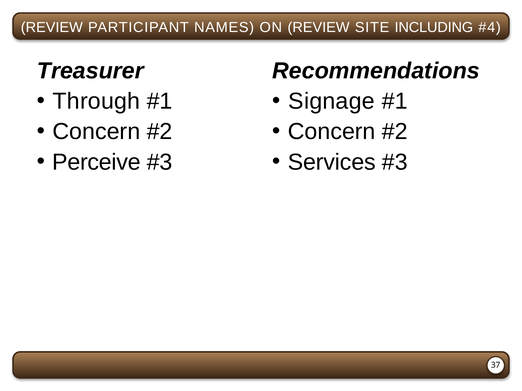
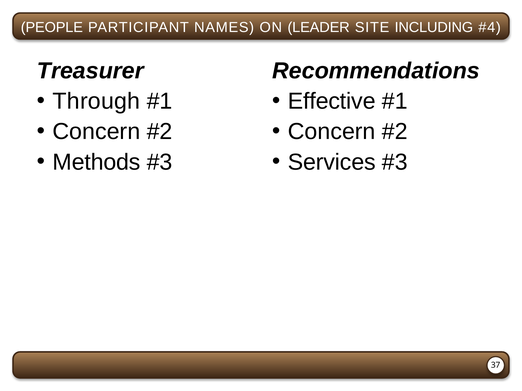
REVIEW at (52, 27): REVIEW -> PEOPLE
ON REVIEW: REVIEW -> LEADER
Signage: Signage -> Effective
Perceive: Perceive -> Methods
